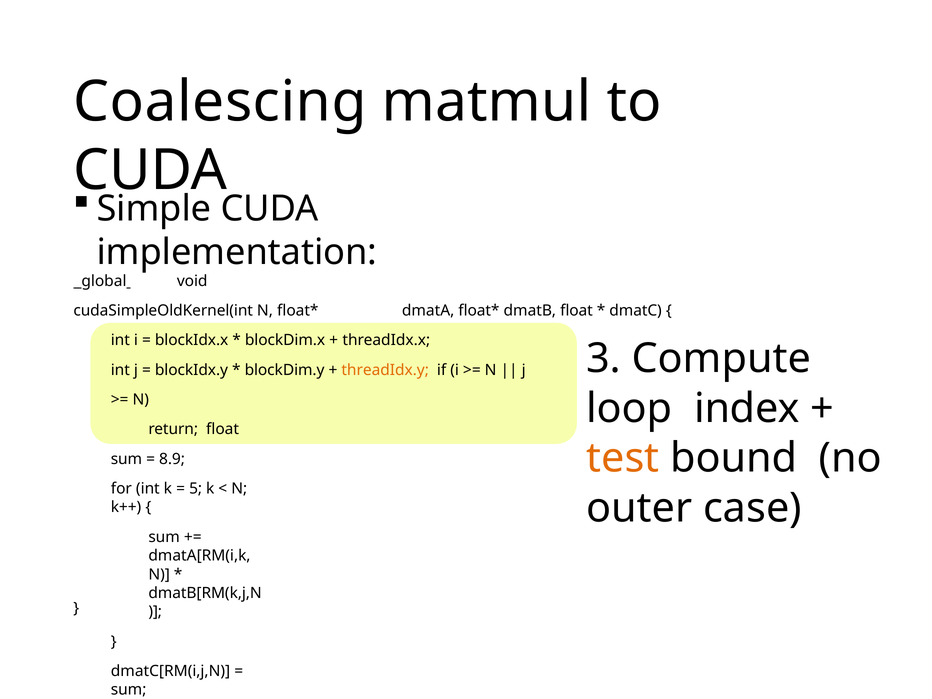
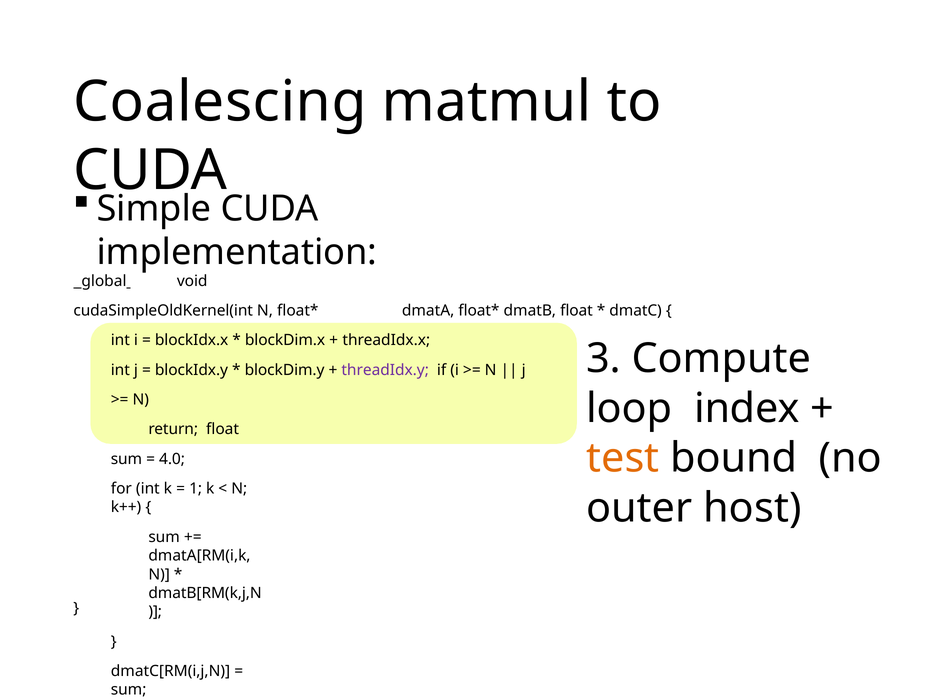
threadIdx.y colour: orange -> purple
8.9: 8.9 -> 4.0
5: 5 -> 1
case: case -> host
